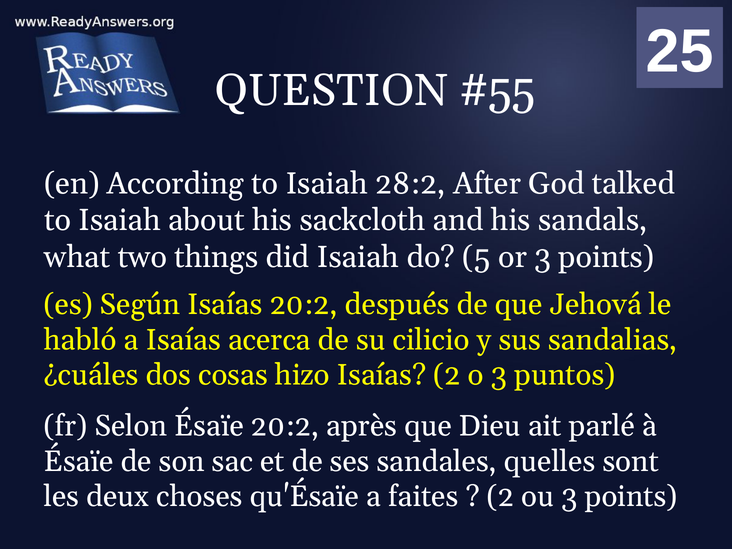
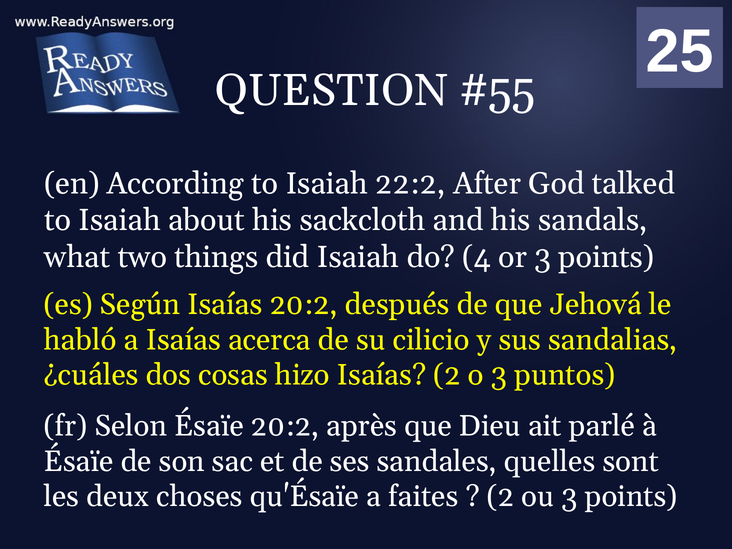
28:2: 28:2 -> 22:2
5: 5 -> 4
